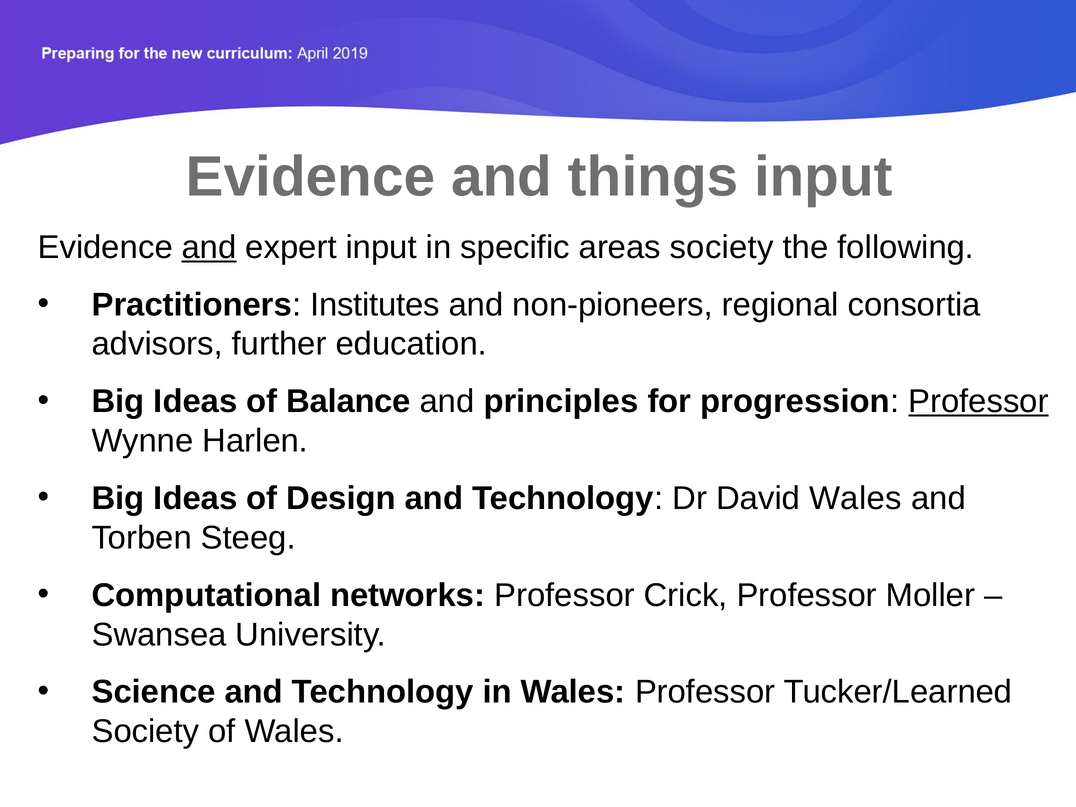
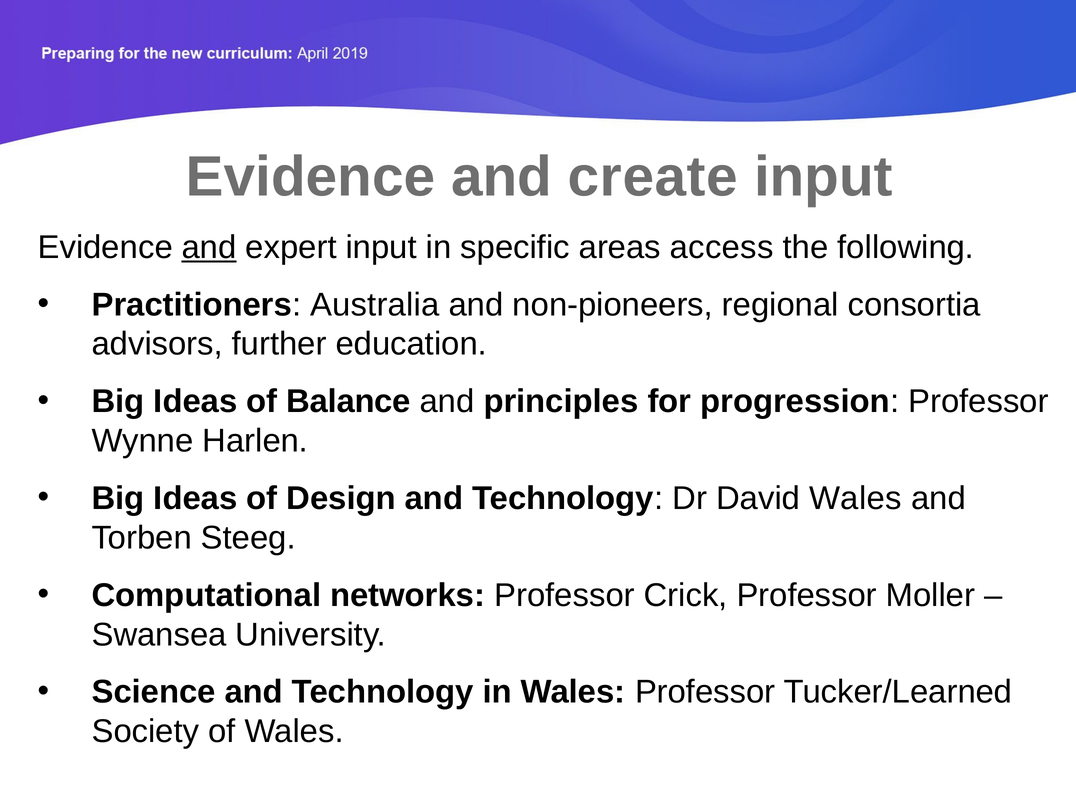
things: things -> create
areas society: society -> access
Institutes: Institutes -> Australia
Professor at (978, 402) underline: present -> none
